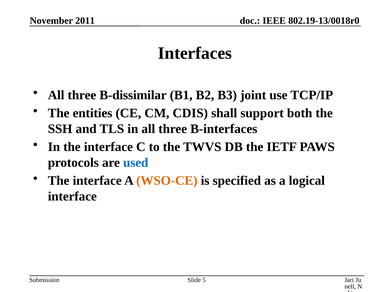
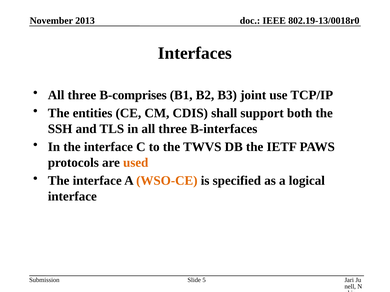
2011: 2011 -> 2013
B-dissimilar: B-dissimilar -> B-comprises
used colour: blue -> orange
